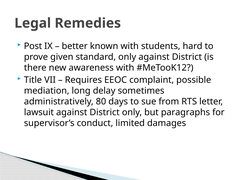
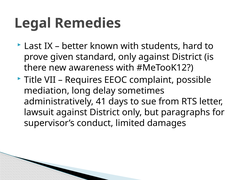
Post: Post -> Last
80: 80 -> 41
